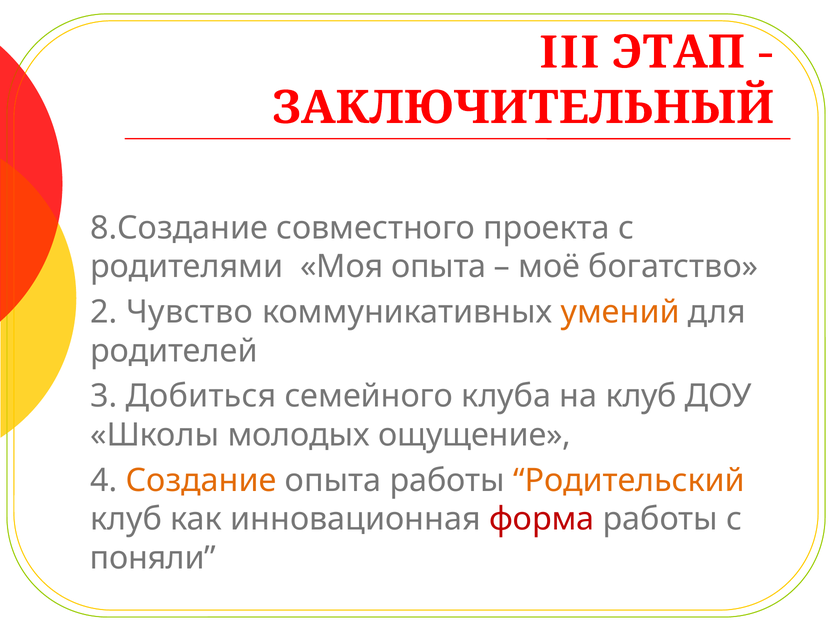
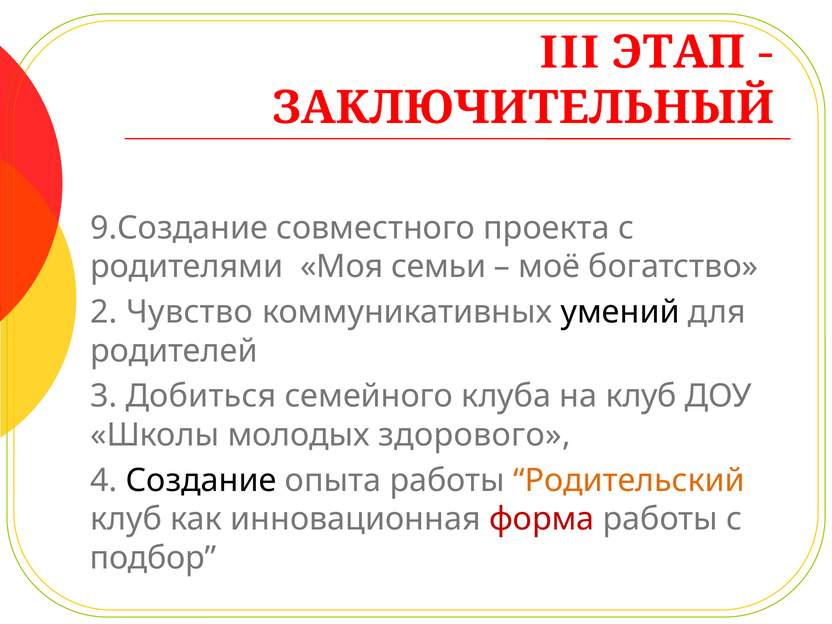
8.Создание: 8.Создание -> 9.Создание
Моя опыта: опыта -> семьи
умений colour: orange -> black
ощущение: ощущение -> здорового
Создание colour: orange -> black
поняли: поняли -> подбор
